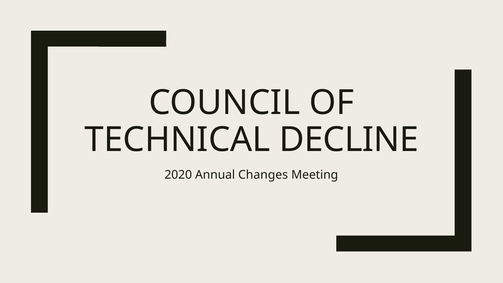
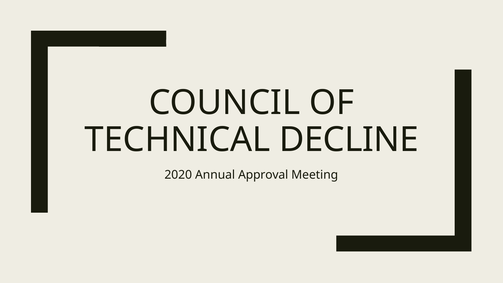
Changes: Changes -> Approval
